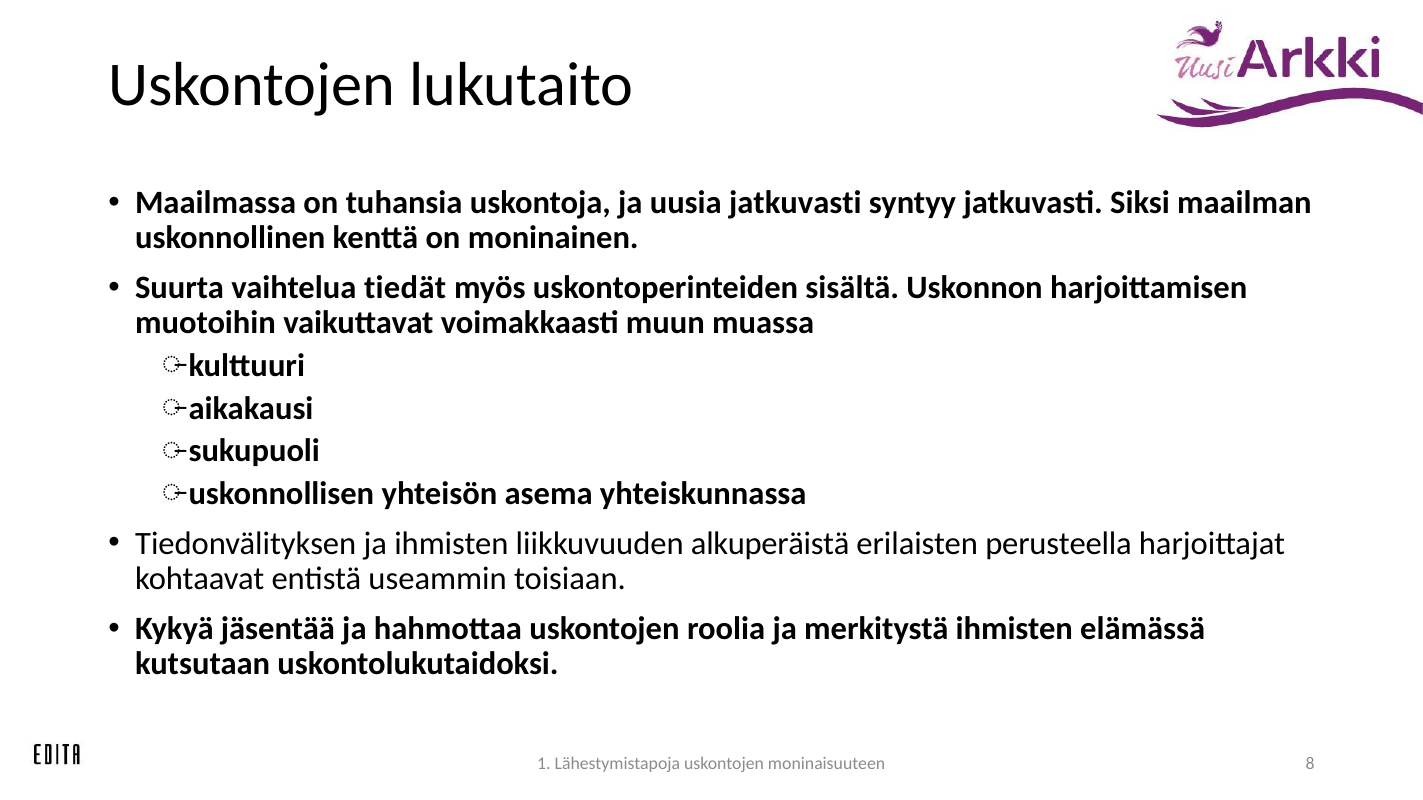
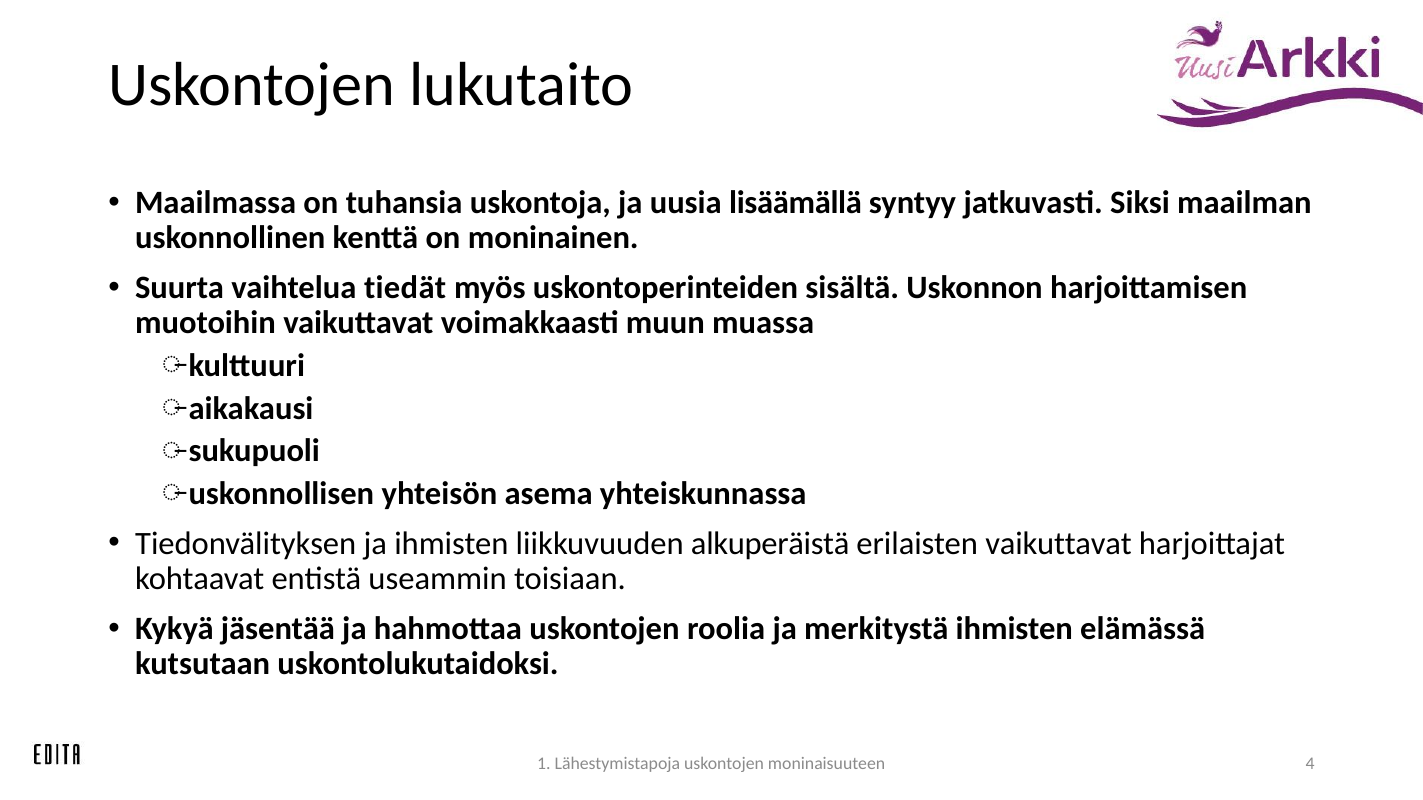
uusia jatkuvasti: jatkuvasti -> lisäämällä
erilaisten perusteella: perusteella -> vaikuttavat
8: 8 -> 4
